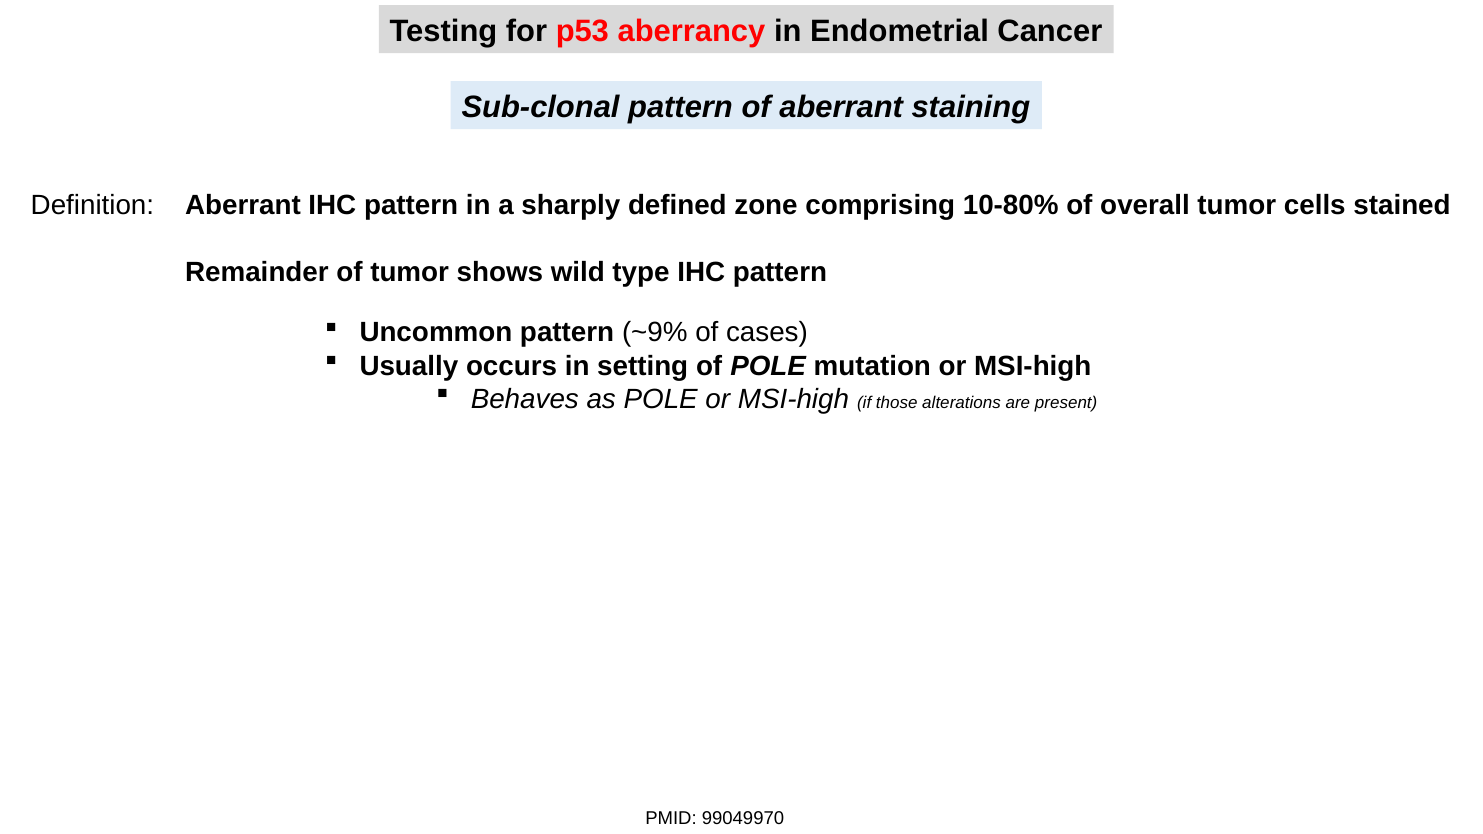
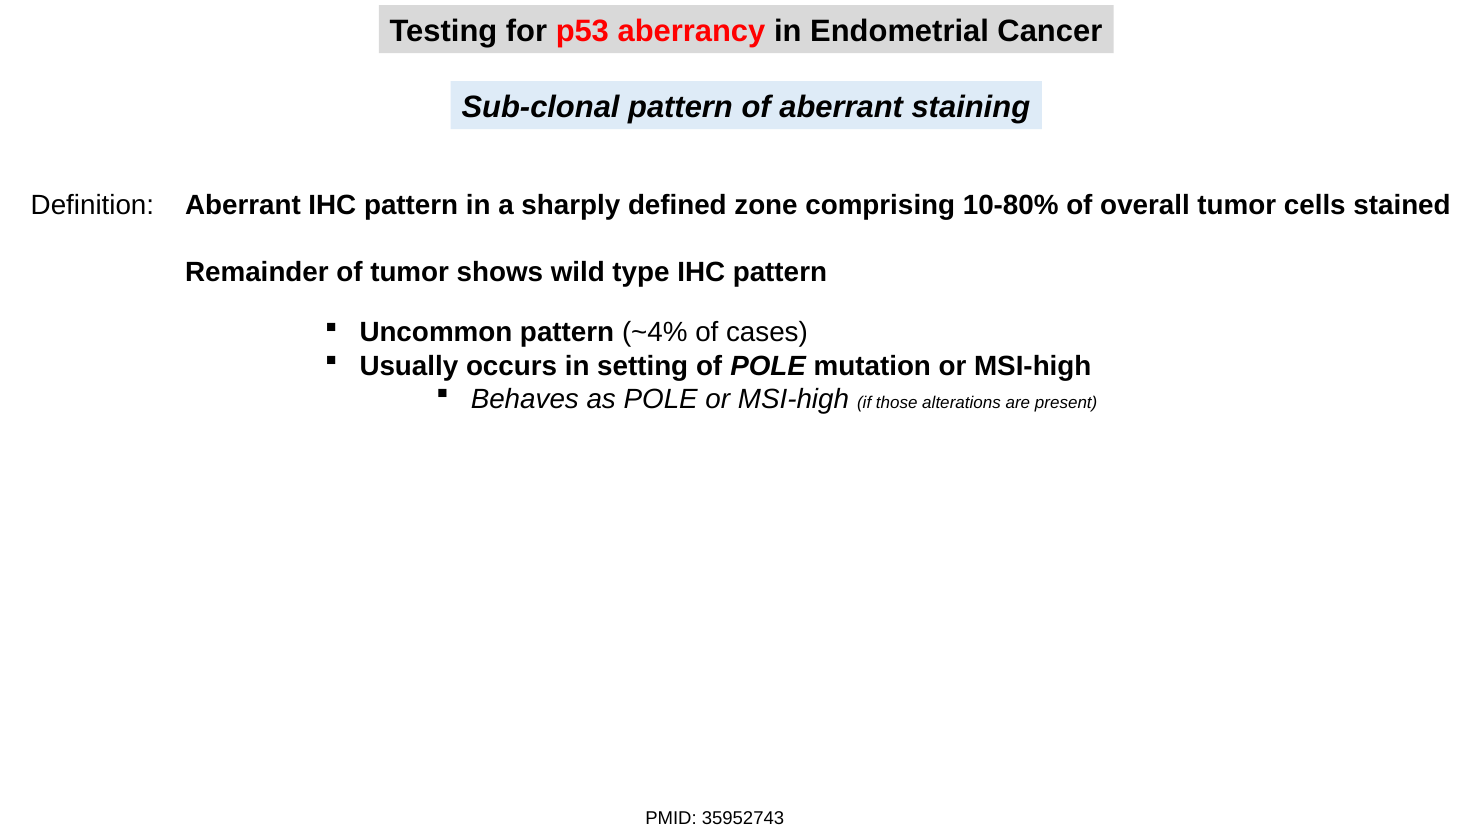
~9%: ~9% -> ~4%
99049970: 99049970 -> 35952743
